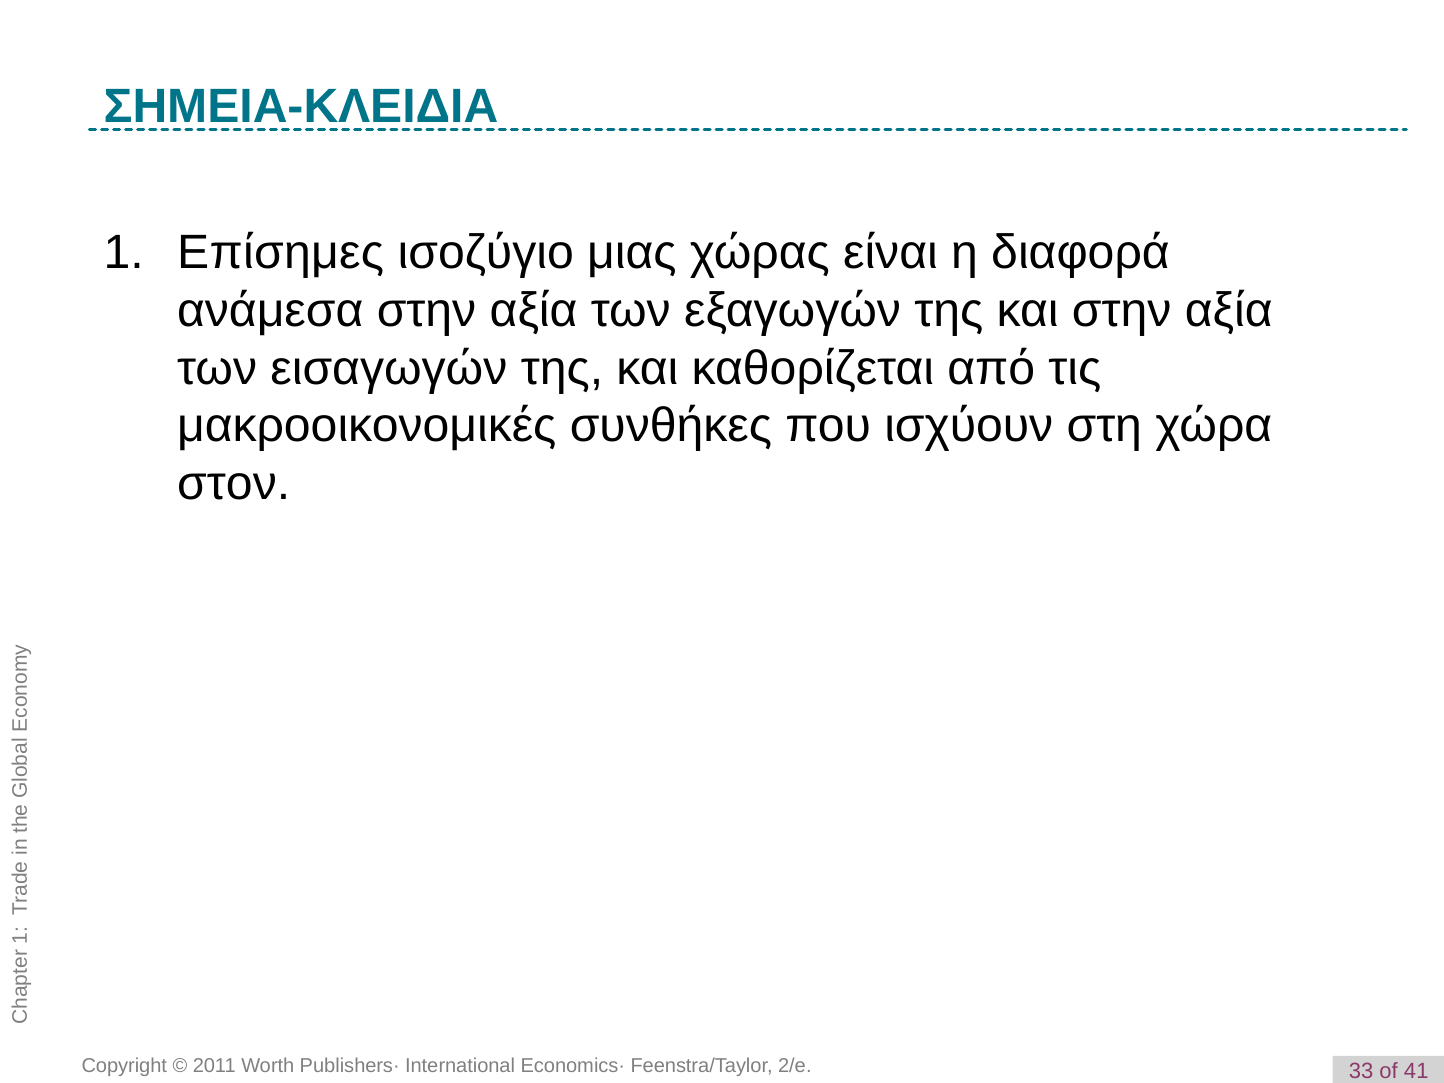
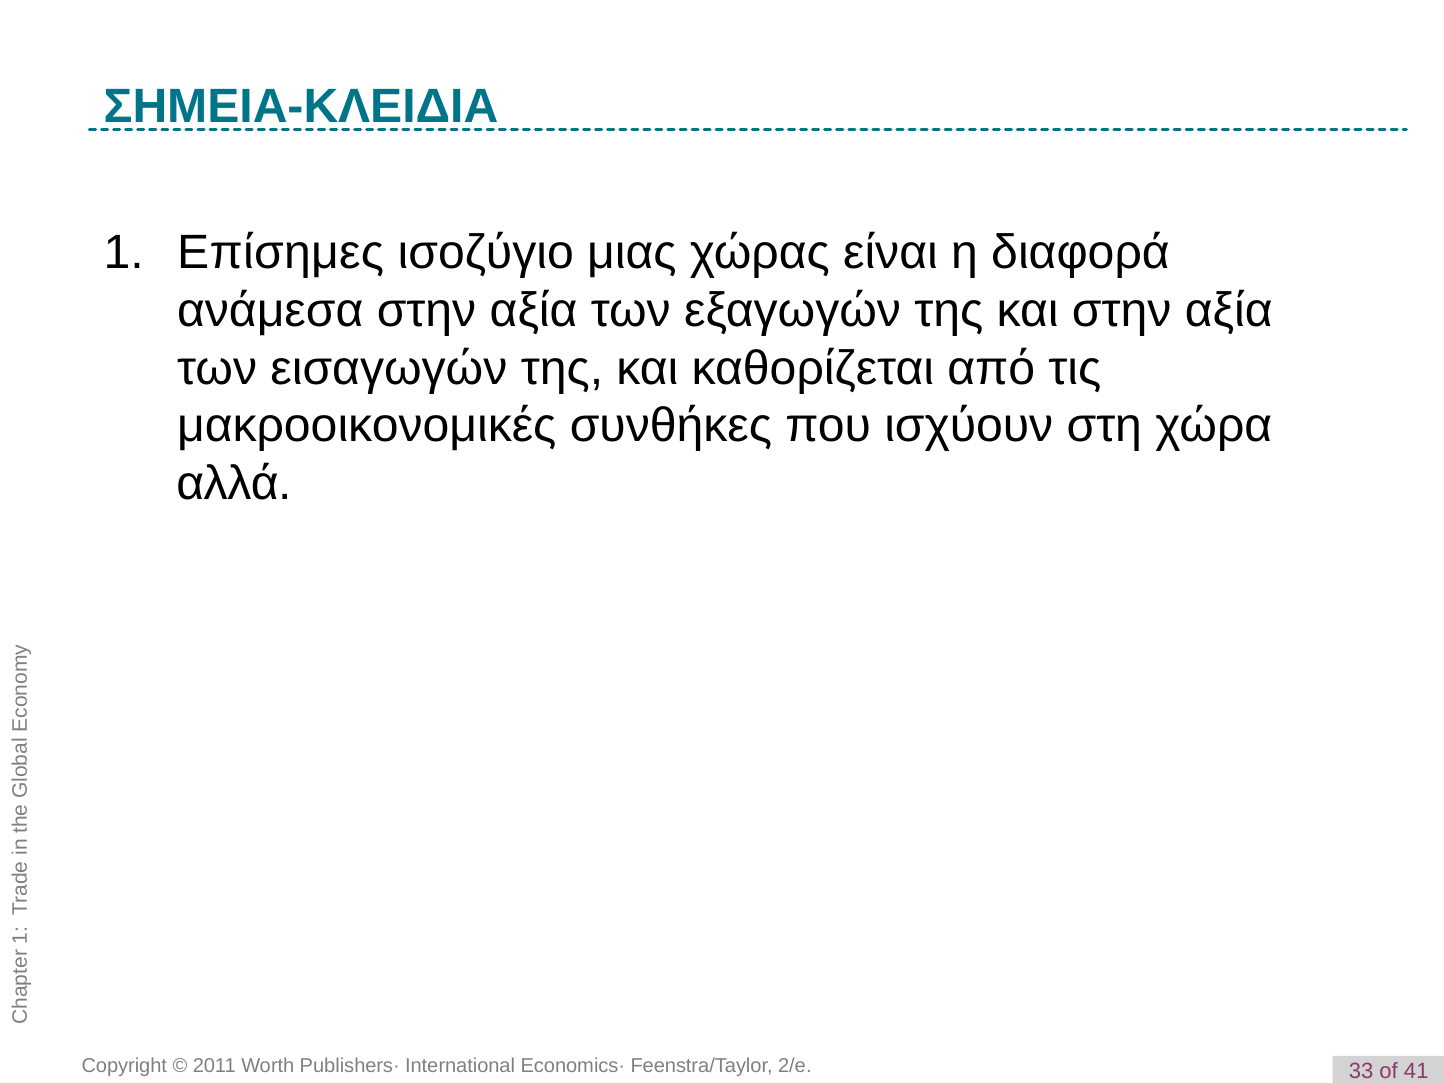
στον: στον -> αλλά
